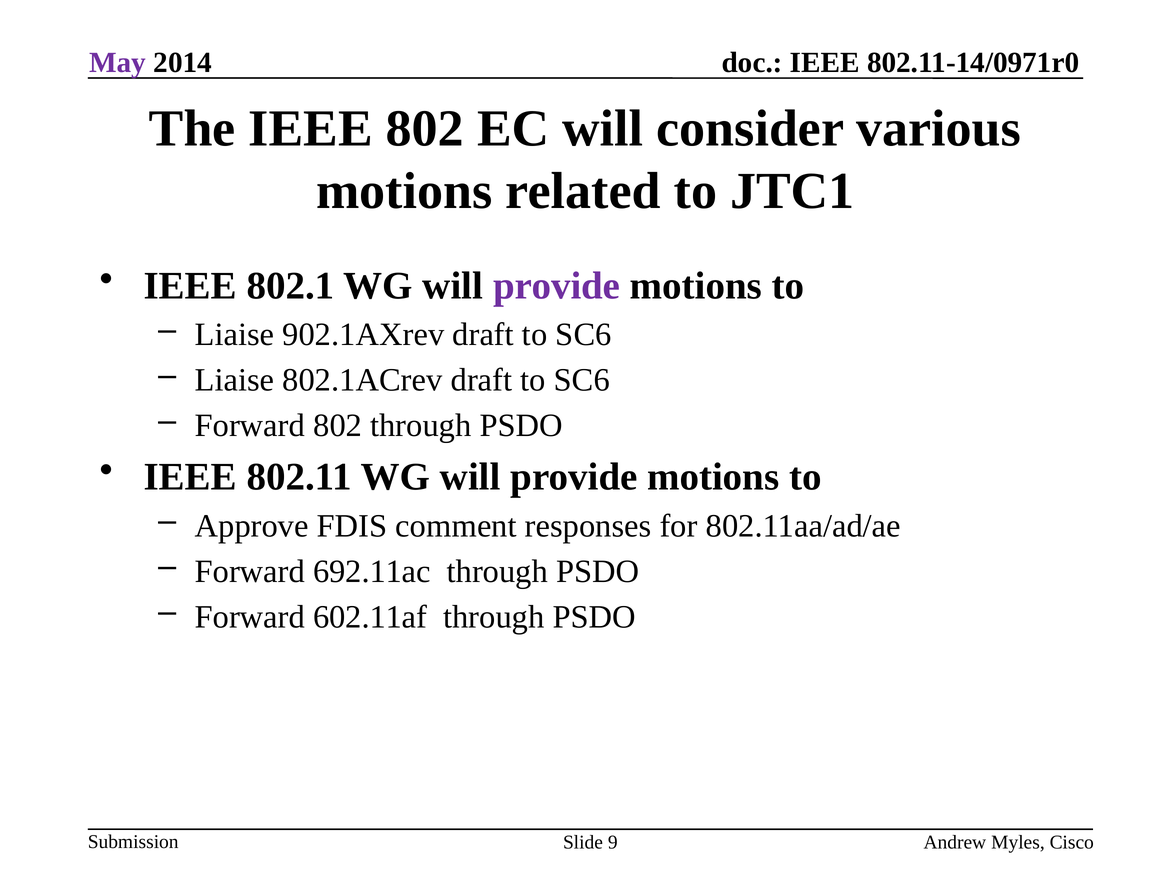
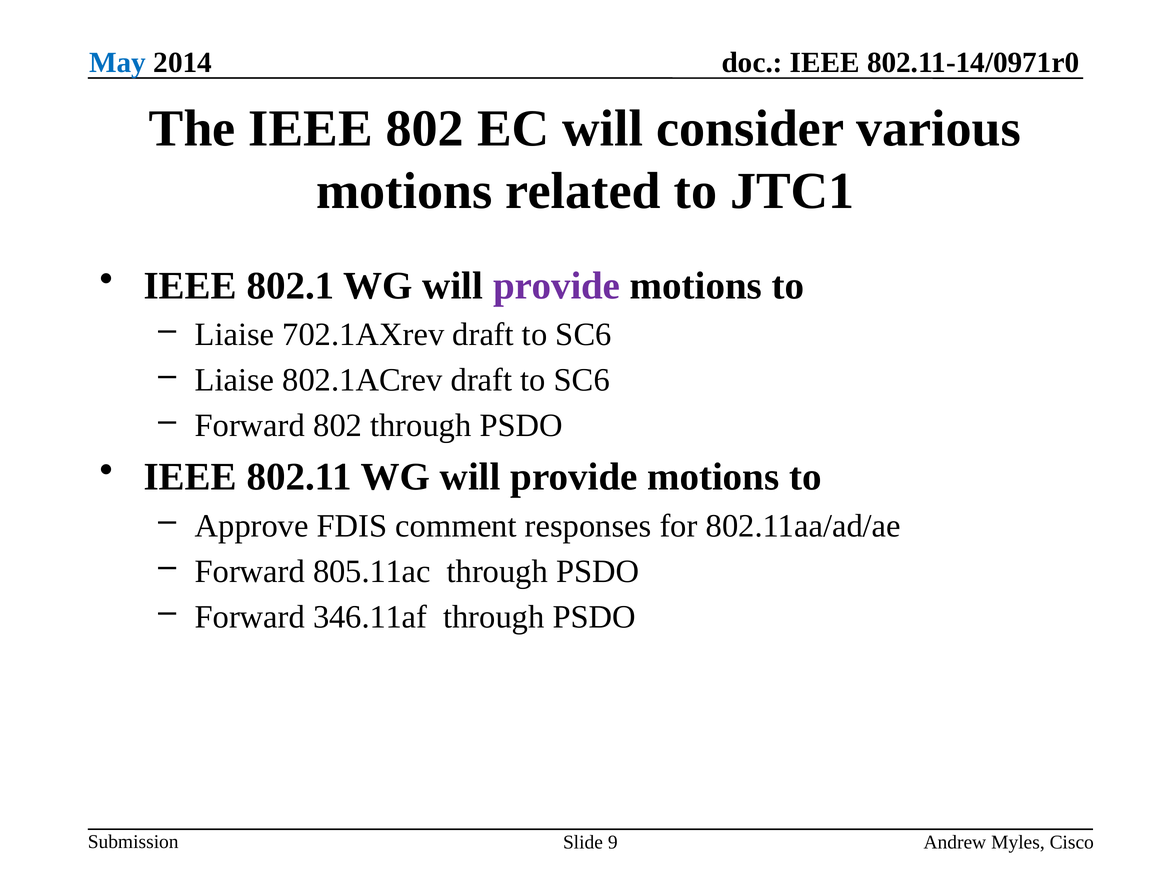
May colour: purple -> blue
902.1AXrev: 902.1AXrev -> 702.1AXrev
692.11ac: 692.11ac -> 805.11ac
602.11af: 602.11af -> 346.11af
